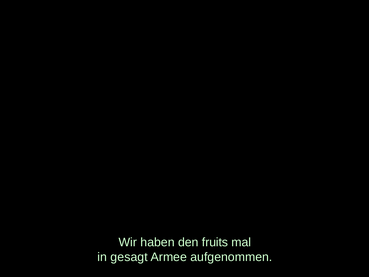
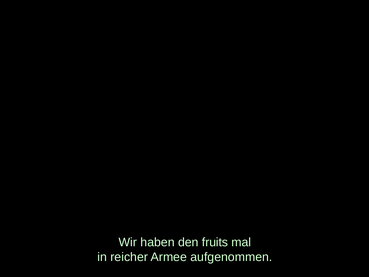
gesagt: gesagt -> reicher
